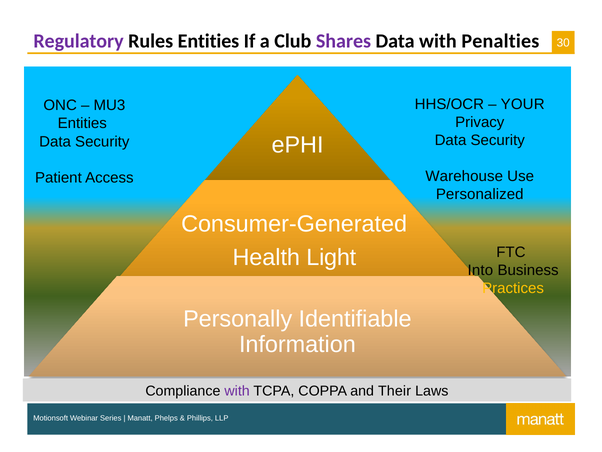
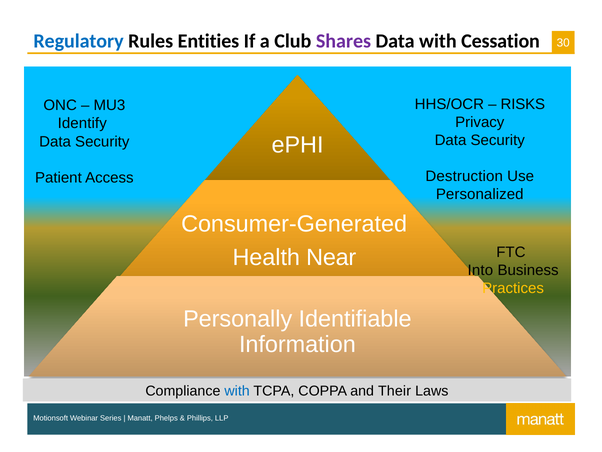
Regulatory colour: purple -> blue
Penalties: Penalties -> Cessation
YOUR: YOUR -> RISKS
Entities at (82, 123): Entities -> Identify
Warehouse: Warehouse -> Destruction
Light: Light -> Near
with at (237, 390) colour: purple -> blue
